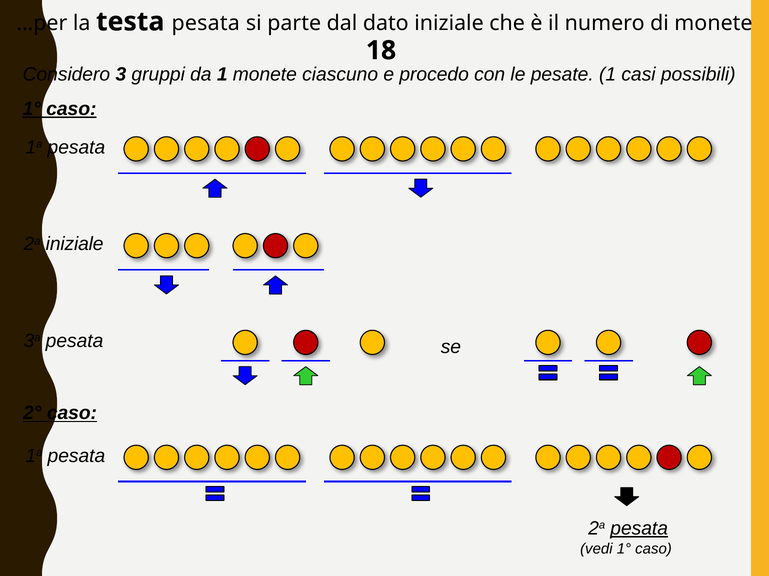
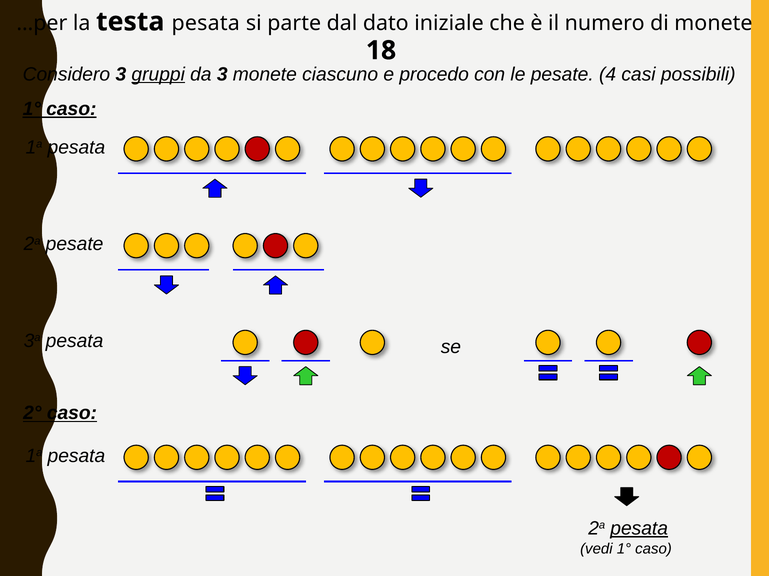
gruppi underline: none -> present
da 1: 1 -> 3
pesate 1: 1 -> 4
2a iniziale: iniziale -> pesate
